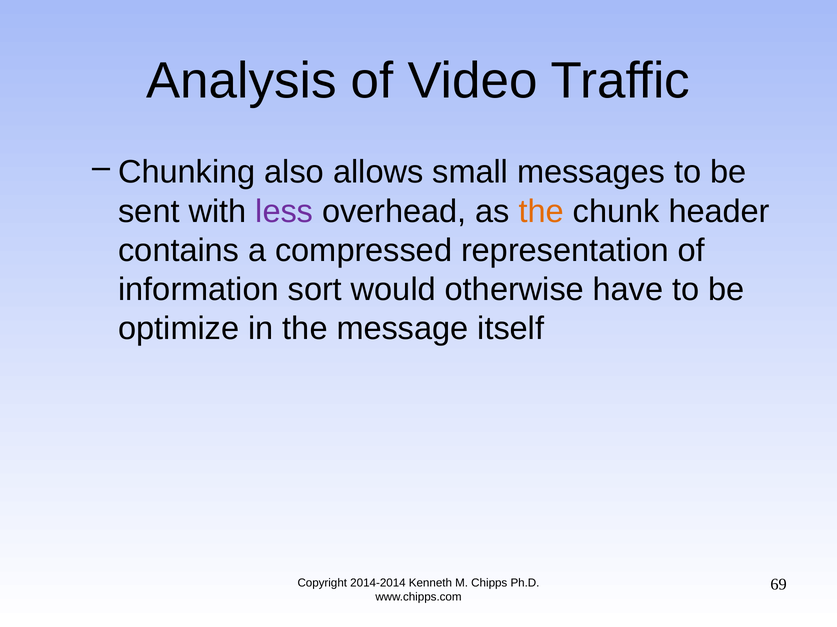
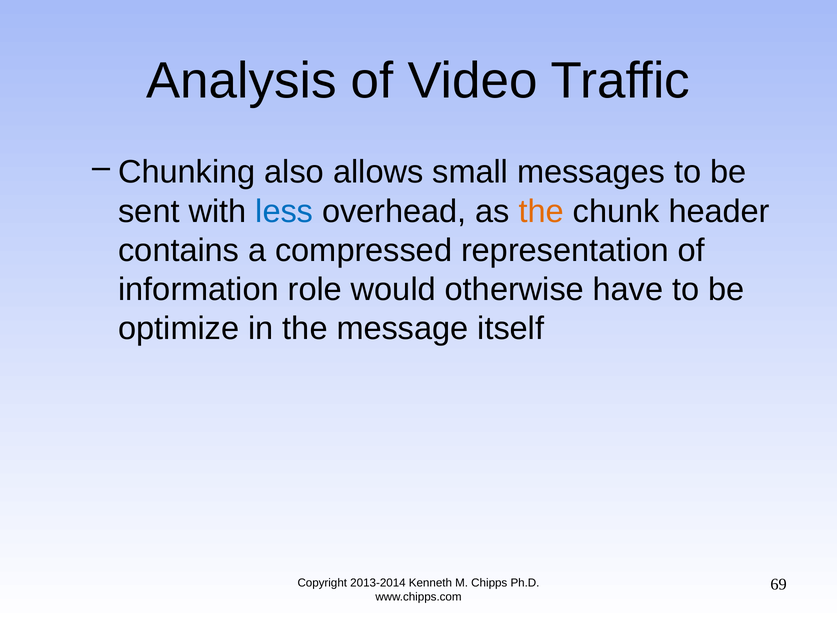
less colour: purple -> blue
sort: sort -> role
2014-2014: 2014-2014 -> 2013-2014
